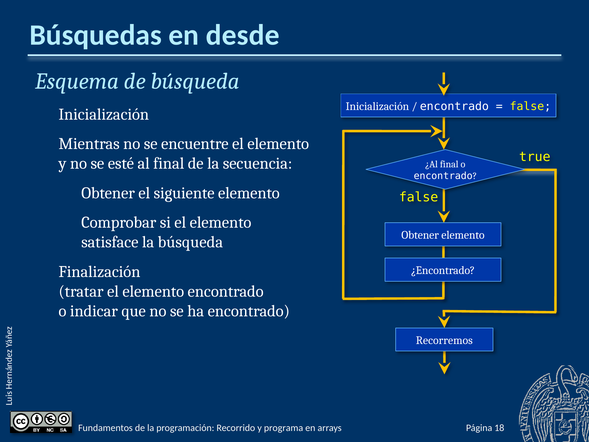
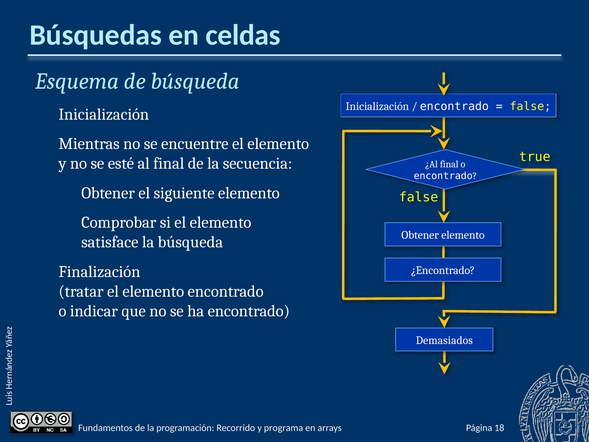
desde: desde -> celdas
Recorremos: Recorremos -> Demasiados
